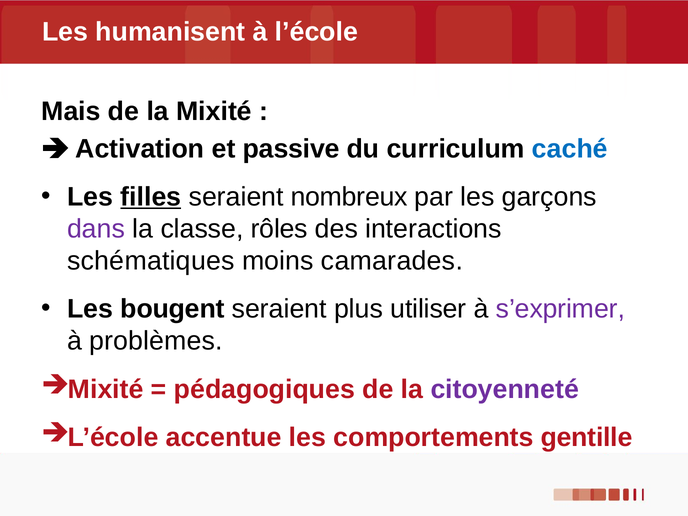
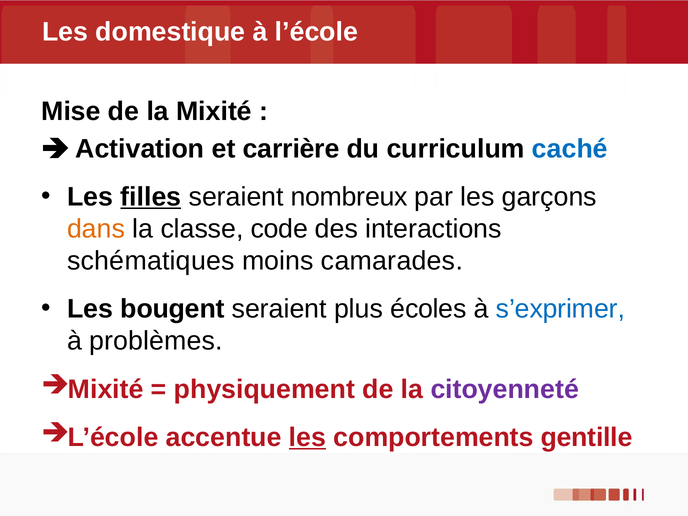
humanisent: humanisent -> domestique
Mais: Mais -> Mise
passive: passive -> carrière
dans colour: purple -> orange
rôles: rôles -> code
utiliser: utiliser -> écoles
s’exprimer colour: purple -> blue
pédagogiques: pédagogiques -> physiquement
les at (307, 437) underline: none -> present
